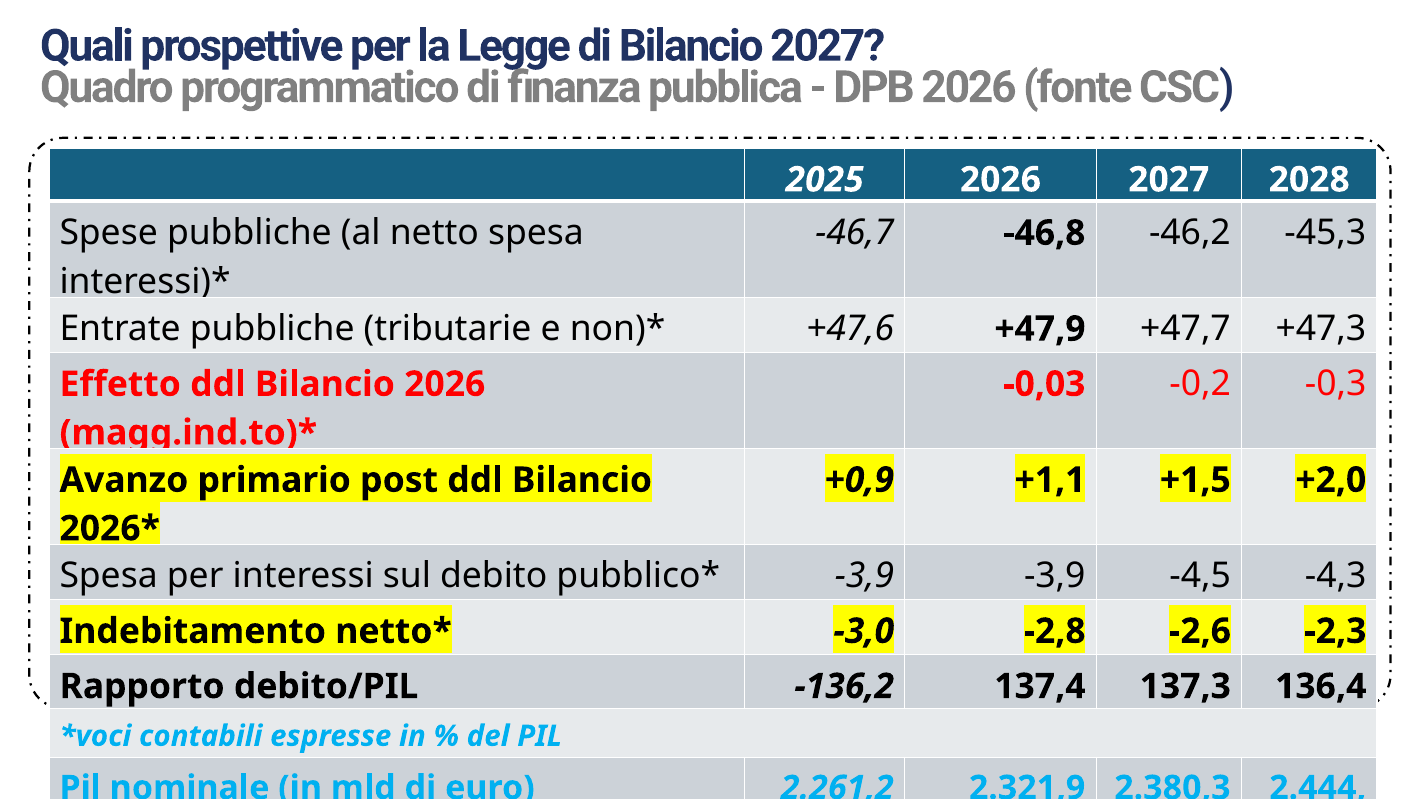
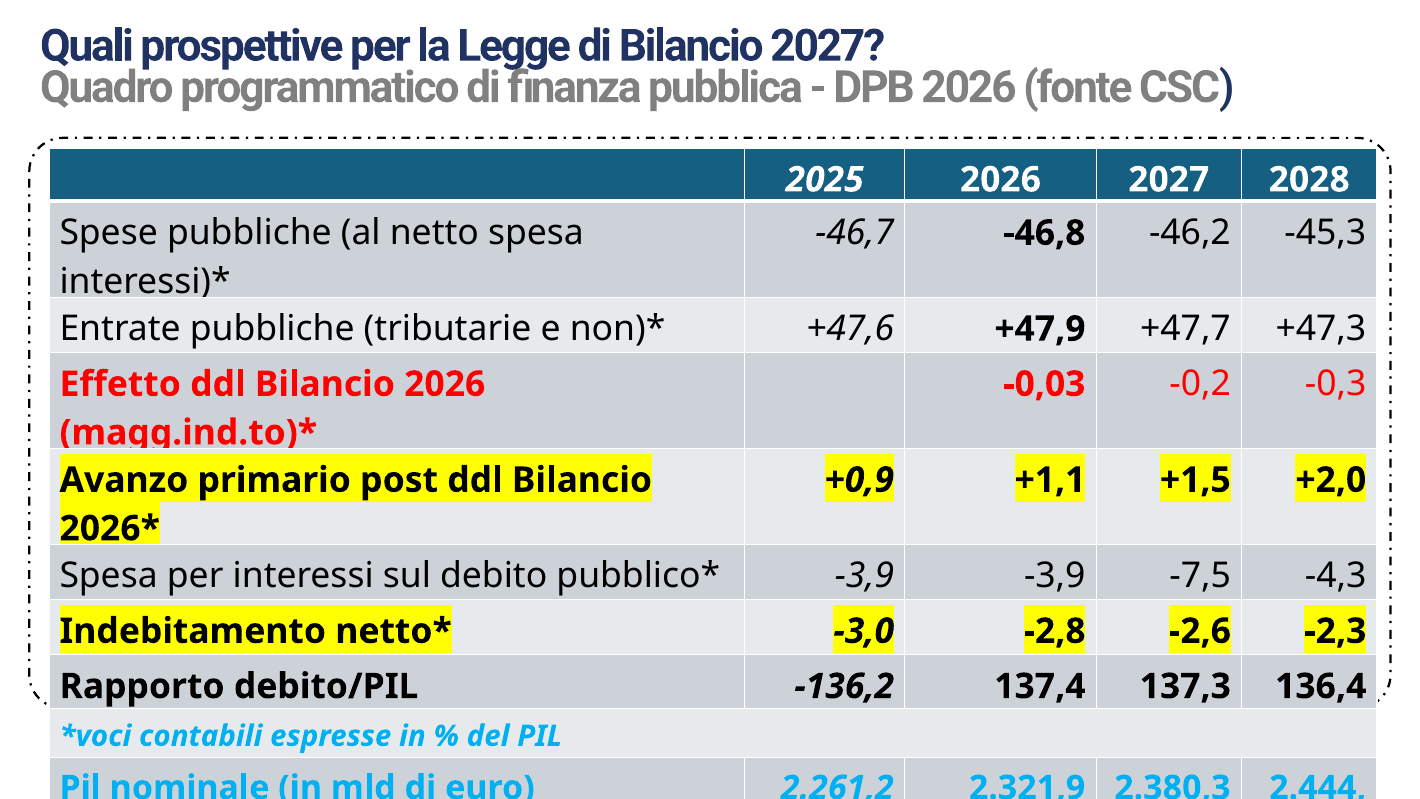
-4,5: -4,5 -> -7,5
